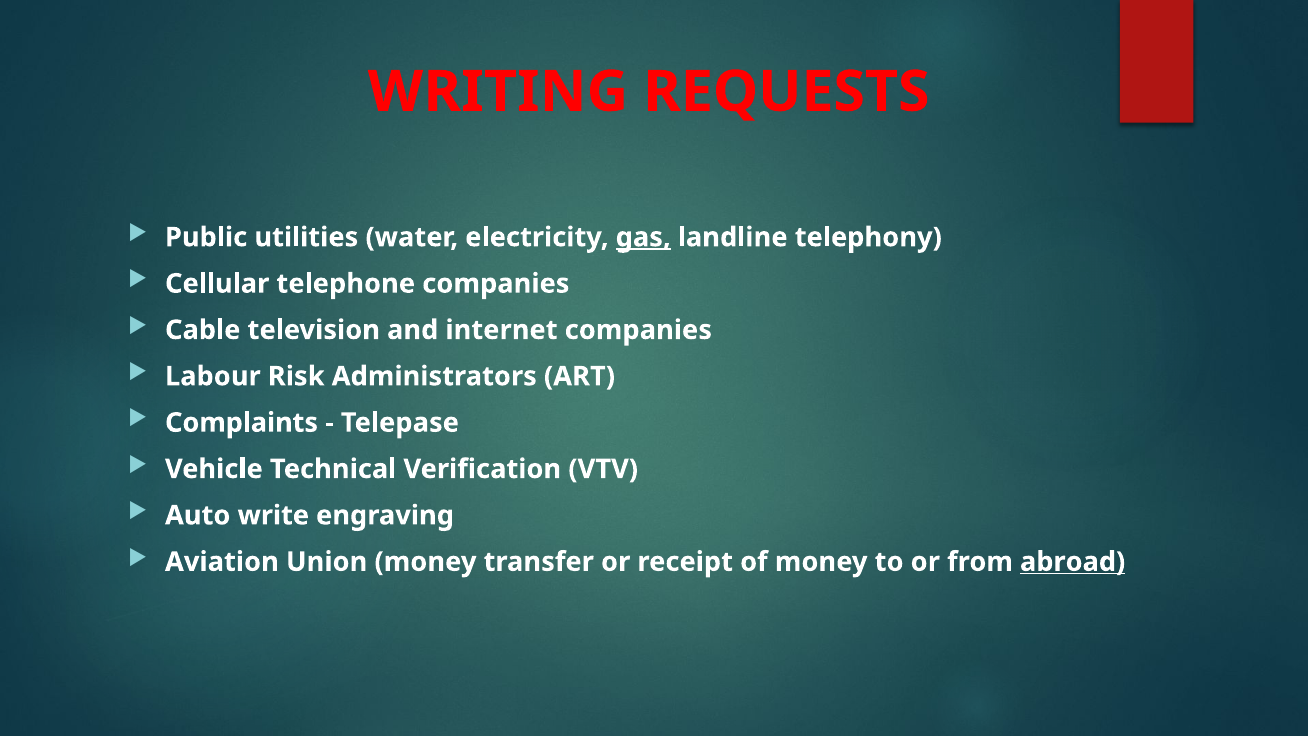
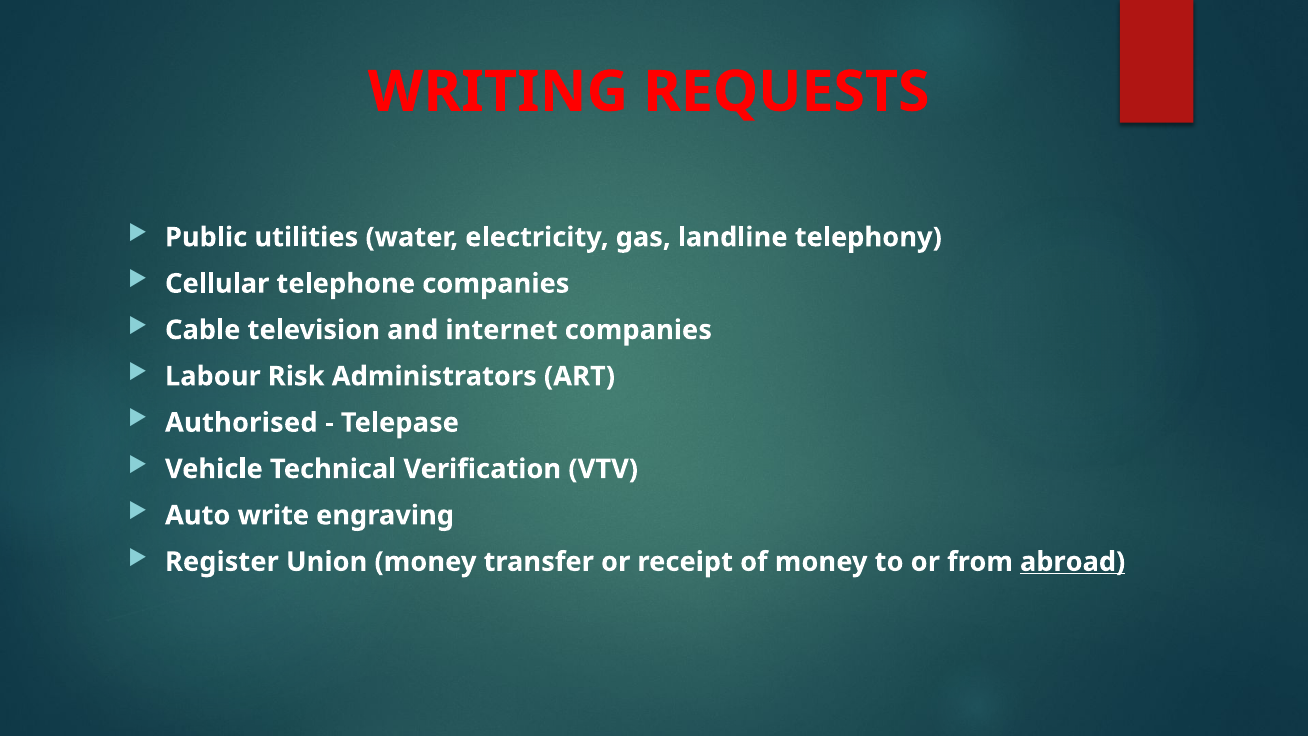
gas underline: present -> none
Complaints: Complaints -> Authorised
Aviation: Aviation -> Register
